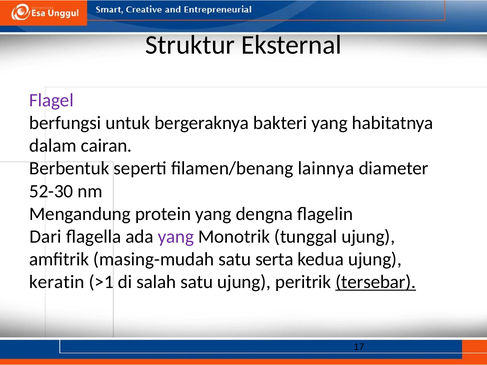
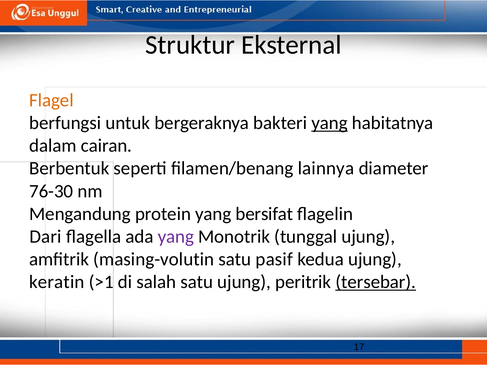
Flagel colour: purple -> orange
yang at (330, 123) underline: none -> present
52-30: 52-30 -> 76-30
dengna: dengna -> bersifat
masing-mudah: masing-mudah -> masing-volutin
serta: serta -> pasif
